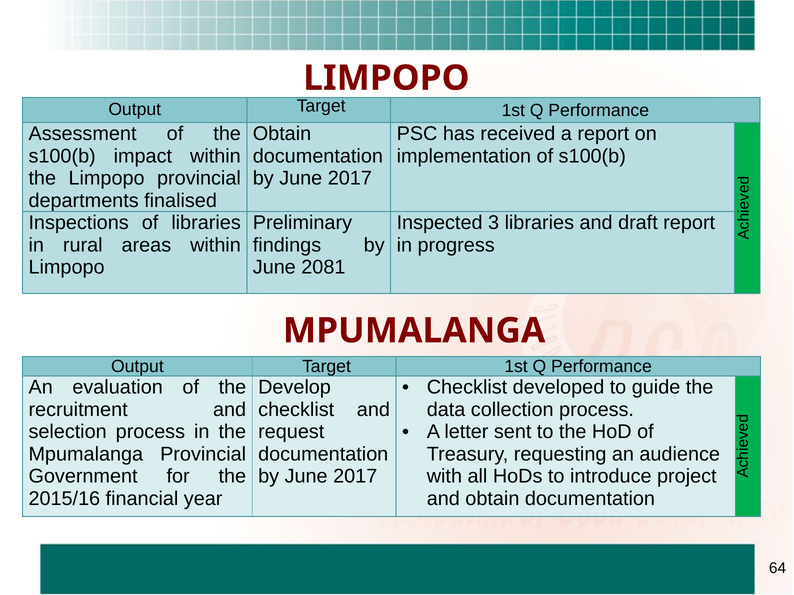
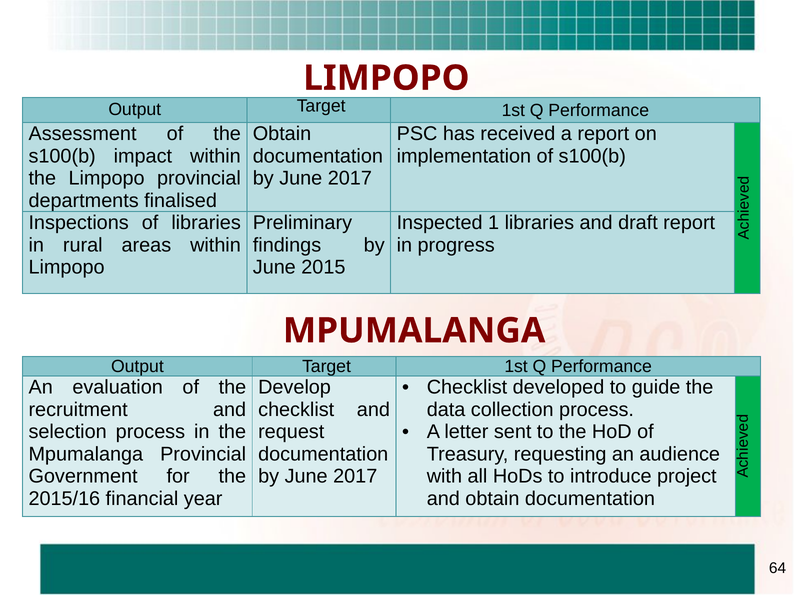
3: 3 -> 1
2081: 2081 -> 2015
